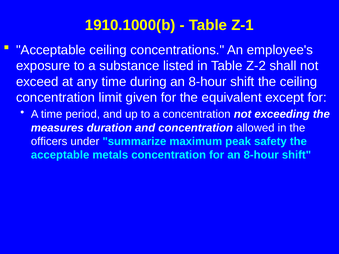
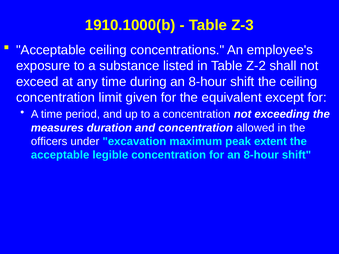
Z-1: Z-1 -> Z-3
summarize: summarize -> excavation
safety: safety -> extent
metals: metals -> legible
